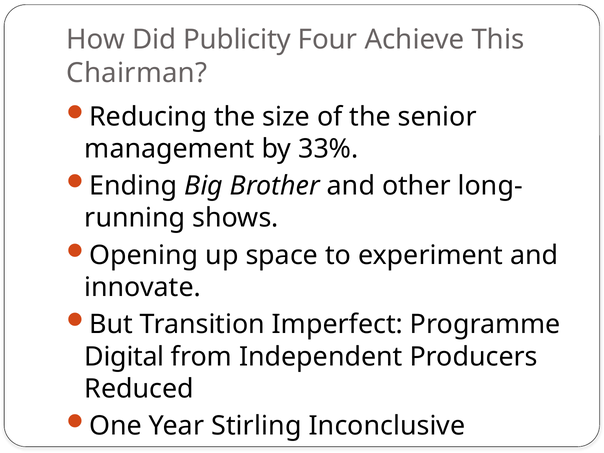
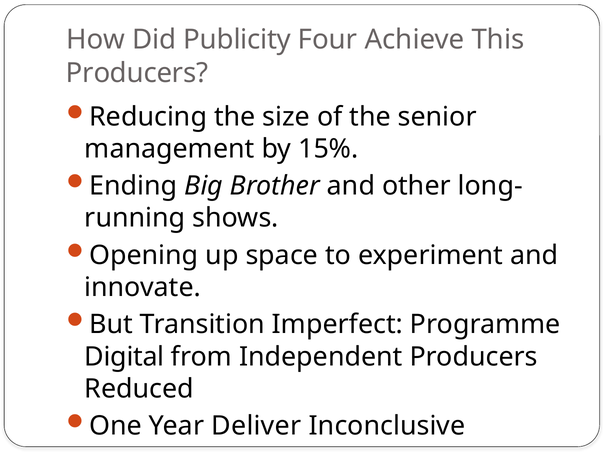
Chairman at (137, 73): Chairman -> Producers
33%: 33% -> 15%
Stirling: Stirling -> Deliver
